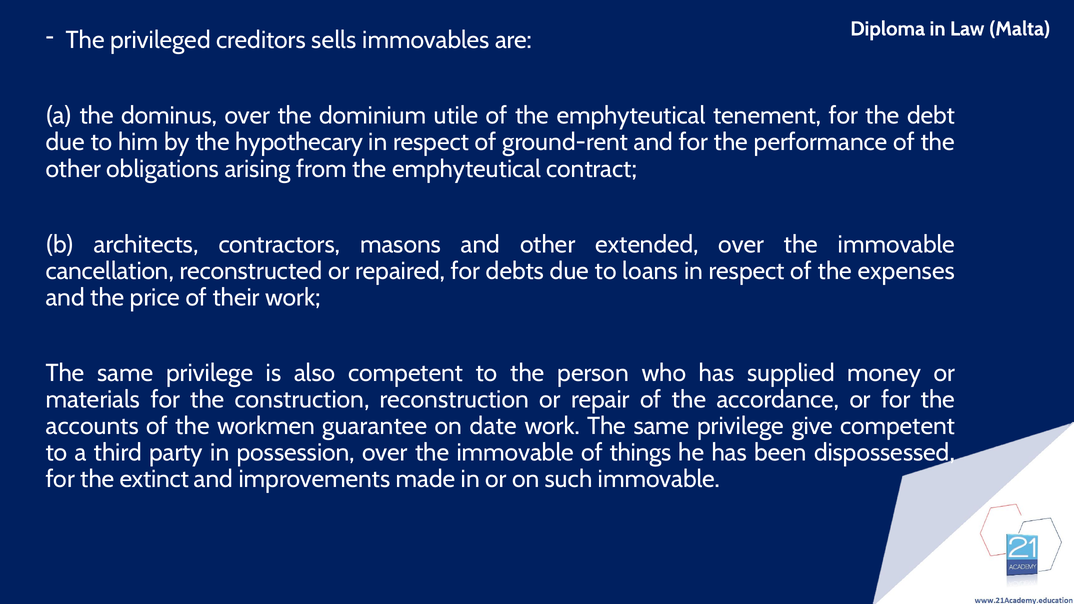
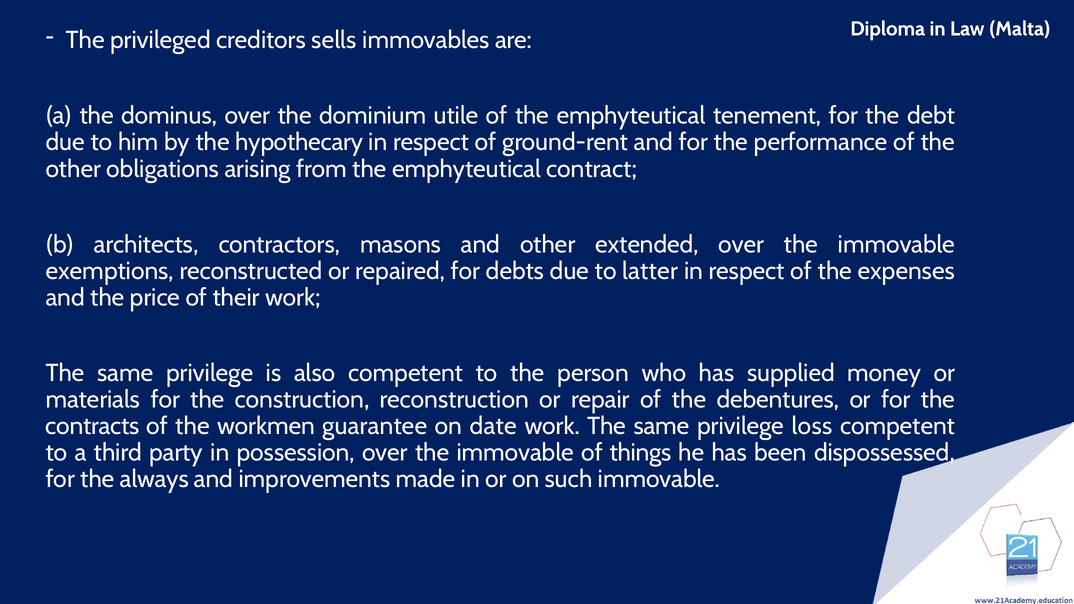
cancellation: cancellation -> exemptions
loans: loans -> latter
accordance: accordance -> debentures
accounts: accounts -> contracts
give: give -> loss
extinct: extinct -> always
